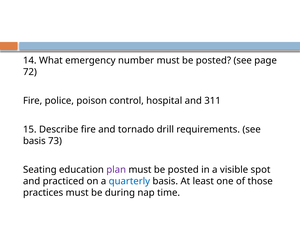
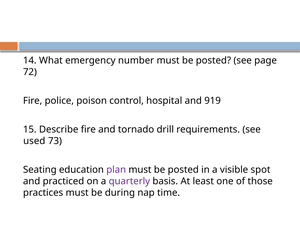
311: 311 -> 919
basis at (34, 141): basis -> used
quarterly colour: blue -> purple
